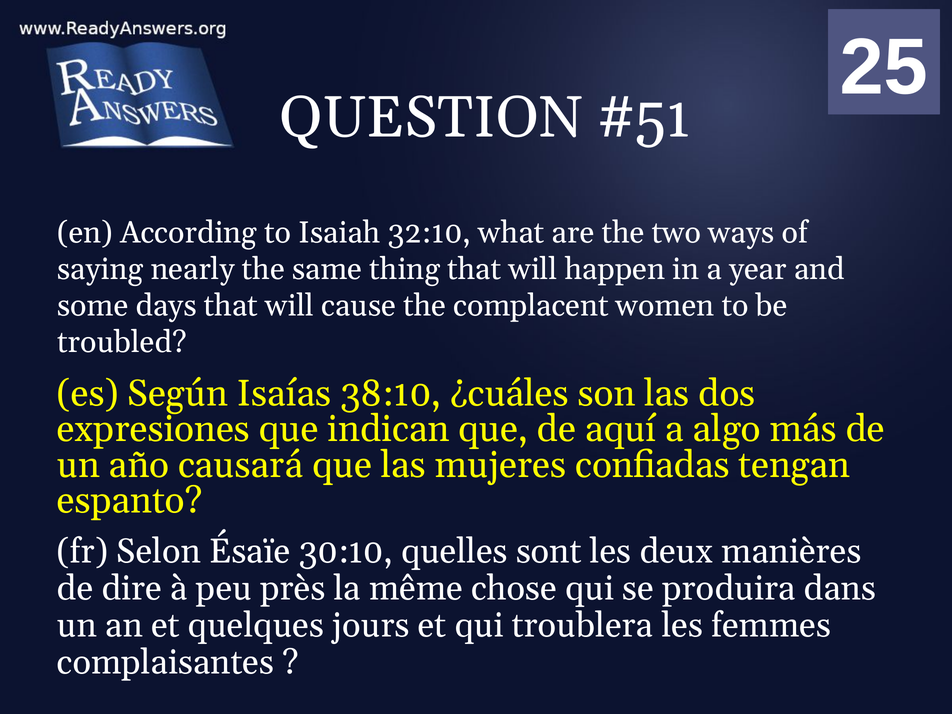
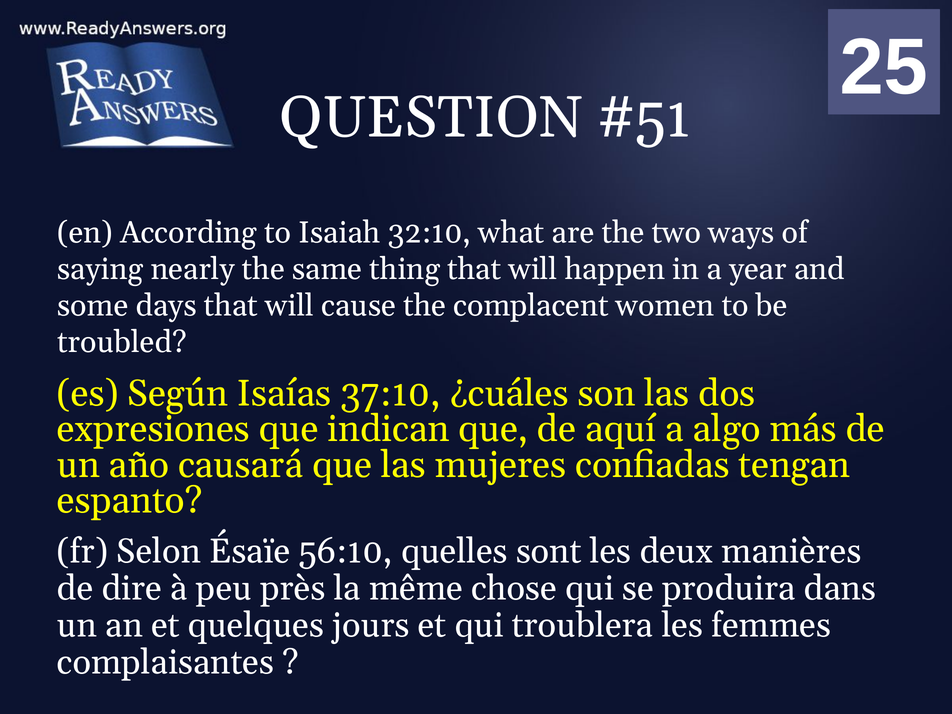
38:10: 38:10 -> 37:10
30:10: 30:10 -> 56:10
